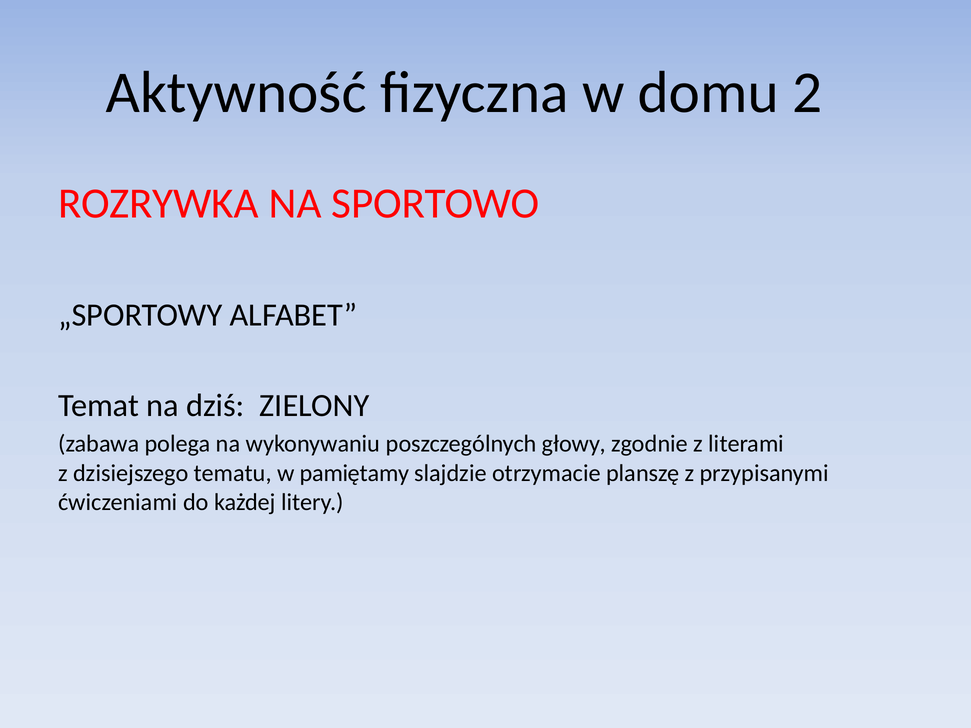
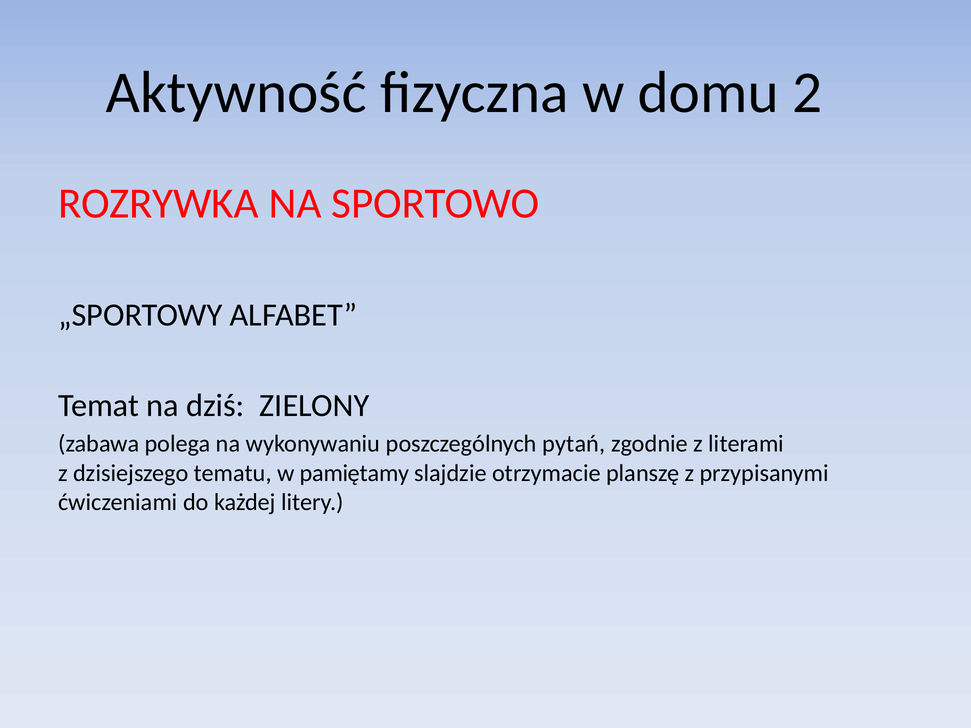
głowy: głowy -> pytań
